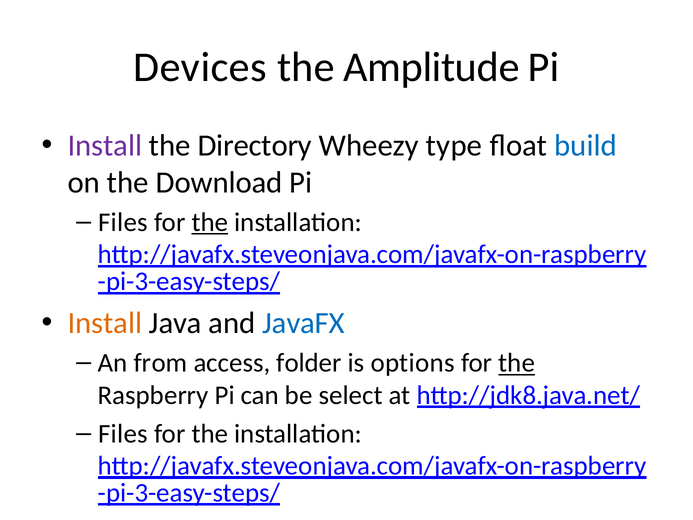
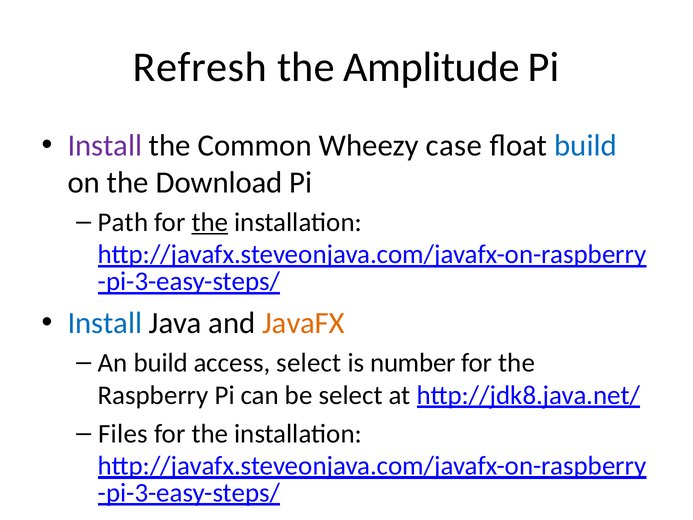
Devices: Devices -> Refresh
Directory: Directory -> Common
type: type -> case
Files at (123, 222): Files -> Path
Install at (105, 323) colour: orange -> blue
JavaFX colour: blue -> orange
An from: from -> build
access folder: folder -> select
options: options -> number
the at (517, 363) underline: present -> none
